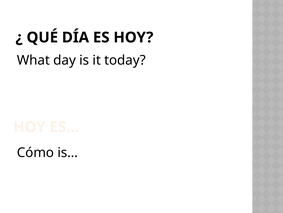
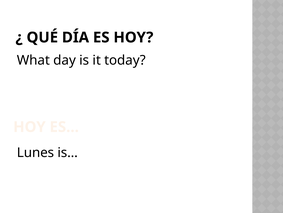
Cómo: Cómo -> Lunes
